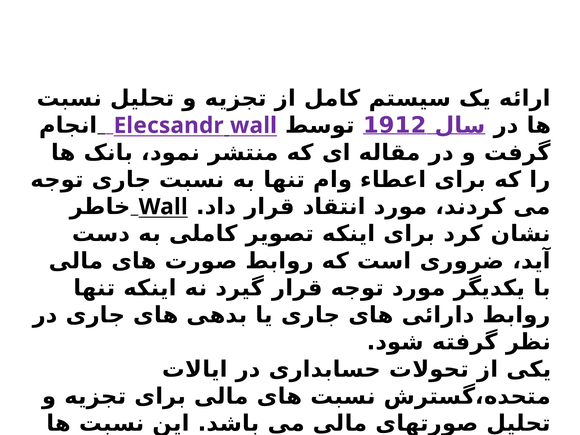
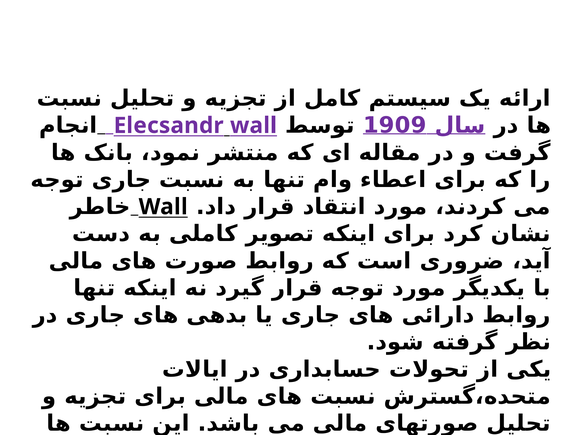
1912: 1912 -> 1909
